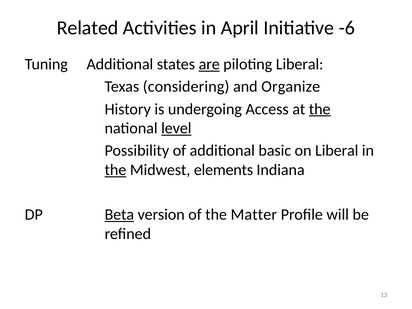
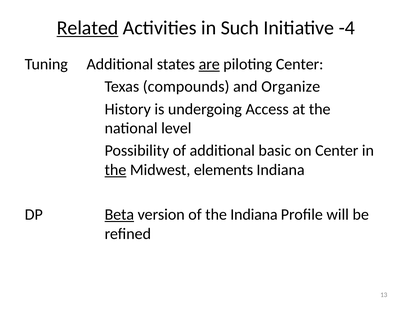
Related underline: none -> present
April: April -> Such
-6: -6 -> -4
piloting Liberal: Liberal -> Center
considering: considering -> compounds
the at (320, 109) underline: present -> none
level underline: present -> none
on Liberal: Liberal -> Center
the Matter: Matter -> Indiana
